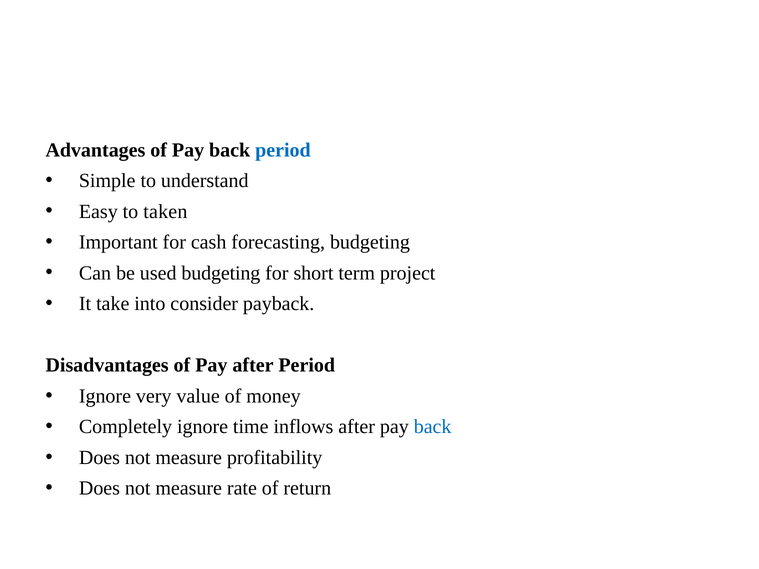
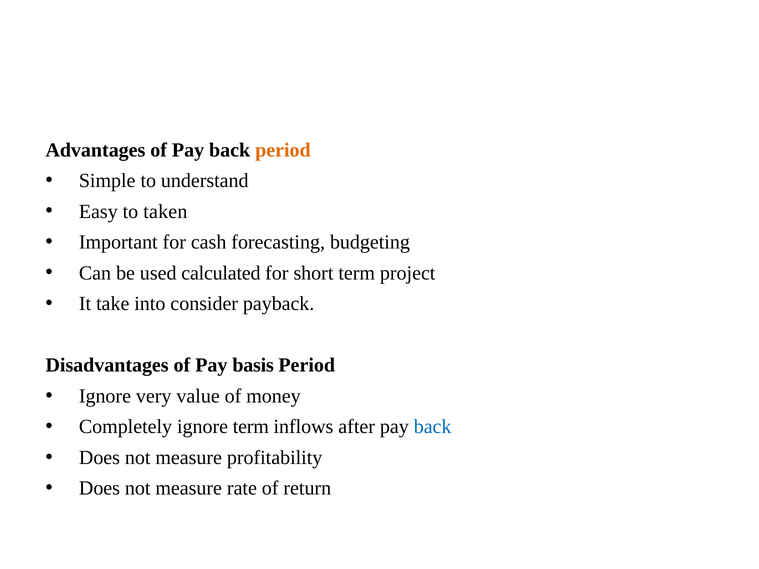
period at (283, 150) colour: blue -> orange
used budgeting: budgeting -> calculated
Pay after: after -> basis
ignore time: time -> term
